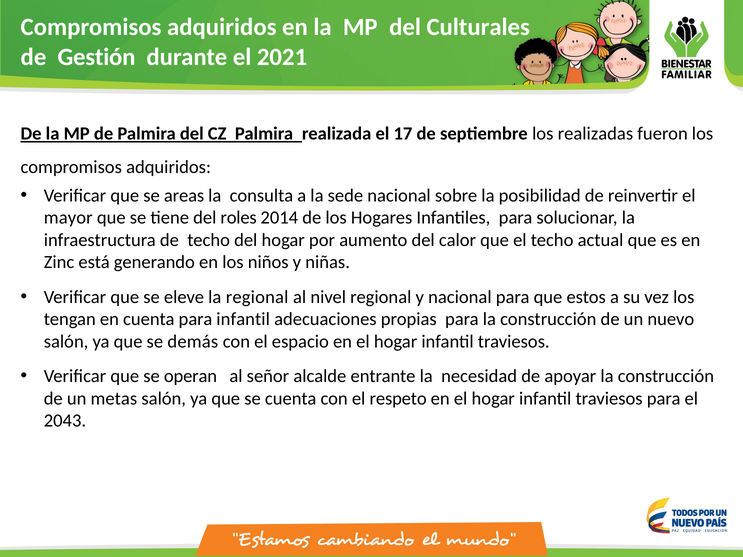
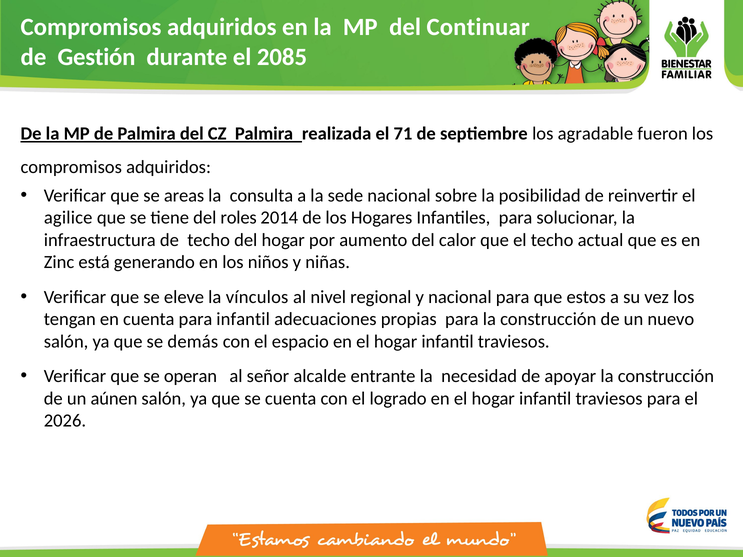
Culturales: Culturales -> Continuar
2021: 2021 -> 2085
17: 17 -> 71
realizadas: realizadas -> agradable
mayor: mayor -> agilice
la regional: regional -> vínculos
metas: metas -> aúnen
respeto: respeto -> logrado
2043: 2043 -> 2026
